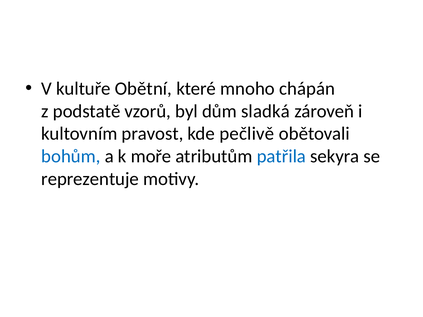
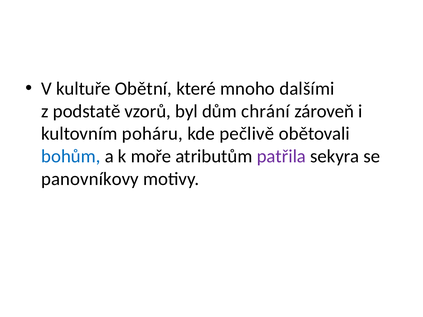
chápán: chápán -> dalšími
sladká: sladká -> chrání
pravost: pravost -> poháru
patřila colour: blue -> purple
reprezentuje: reprezentuje -> panovníkovy
